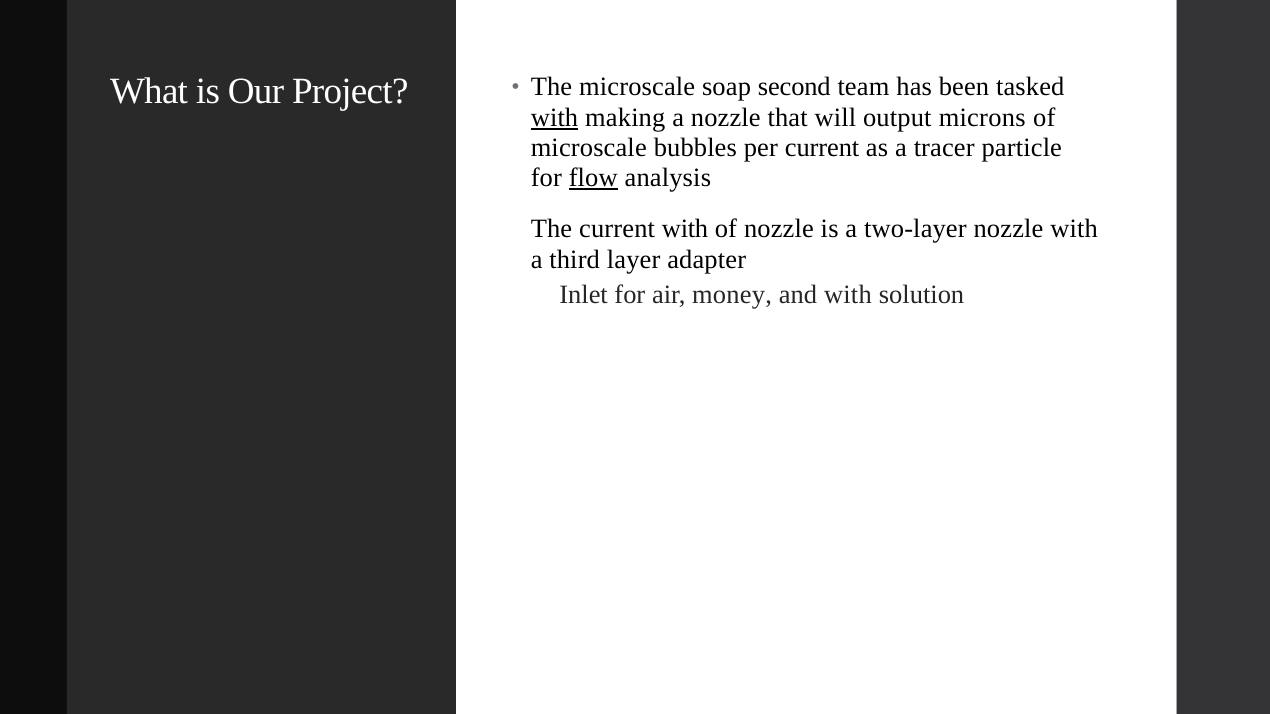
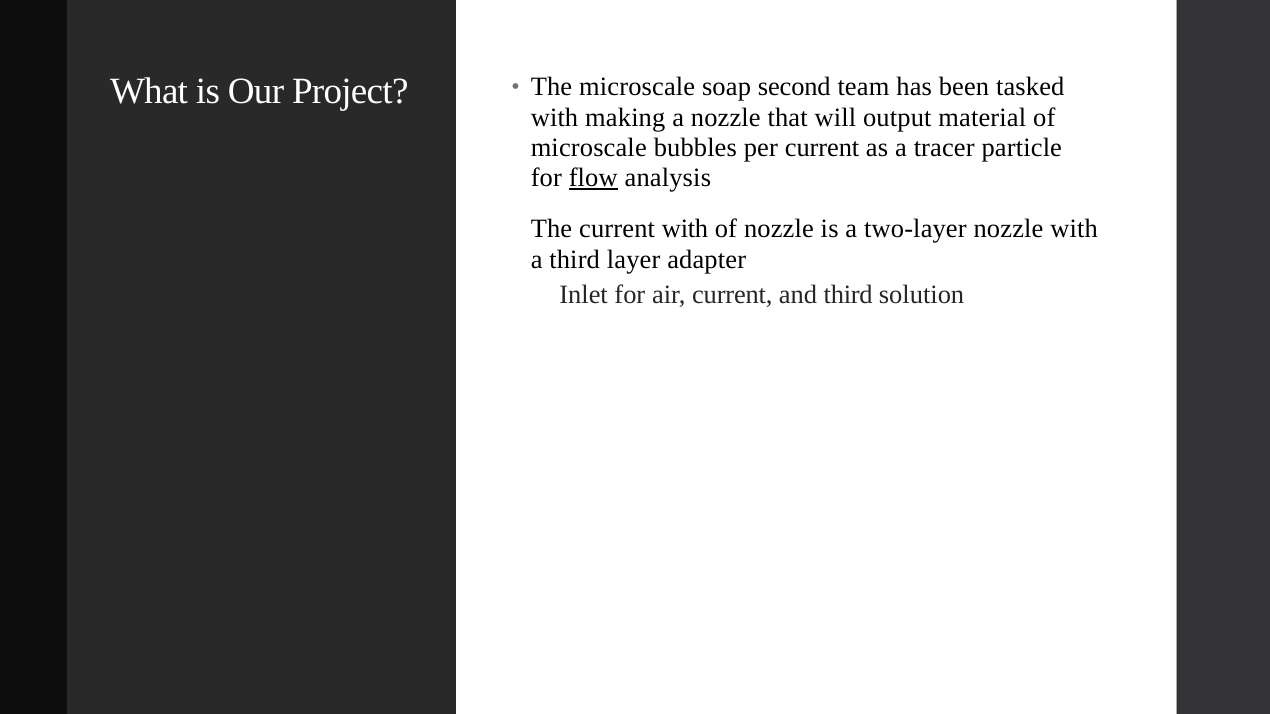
with at (555, 117) underline: present -> none
microns: microns -> material
air money: money -> current
and with: with -> third
